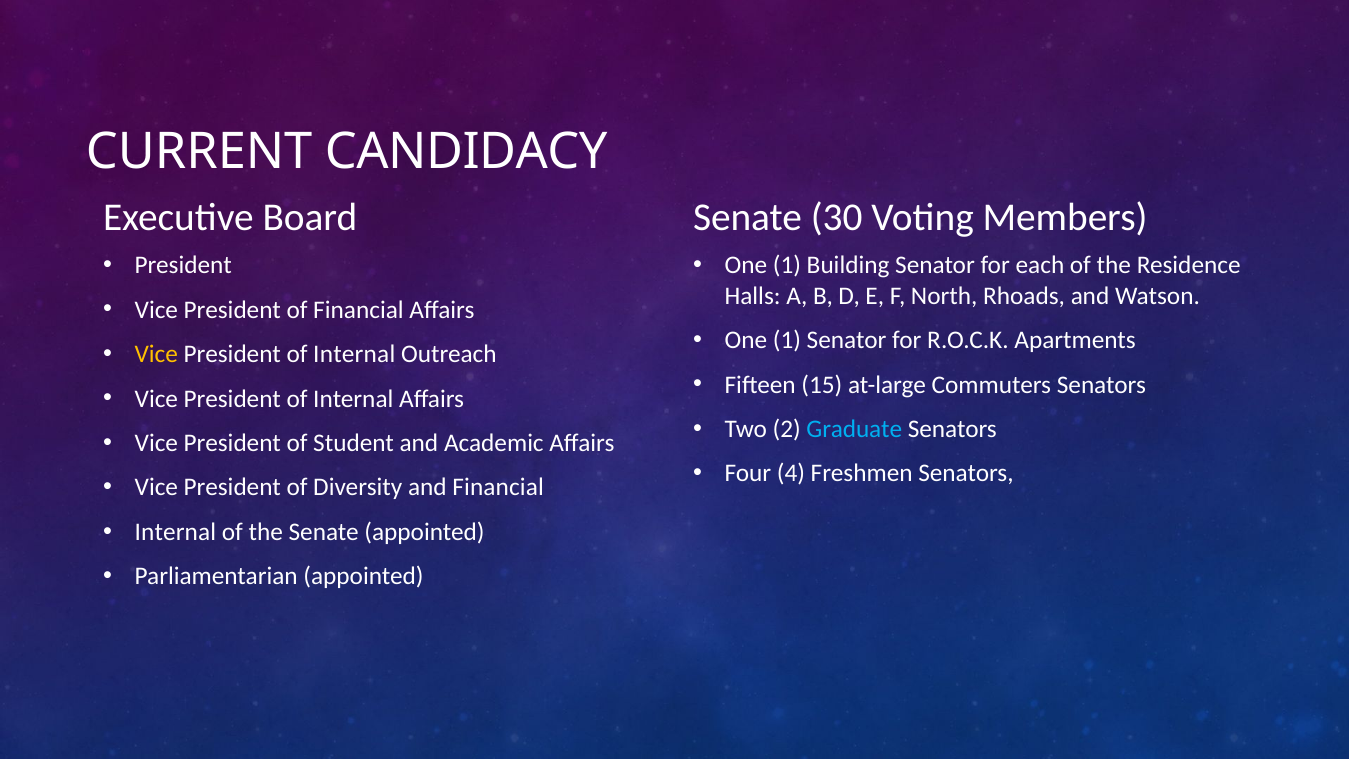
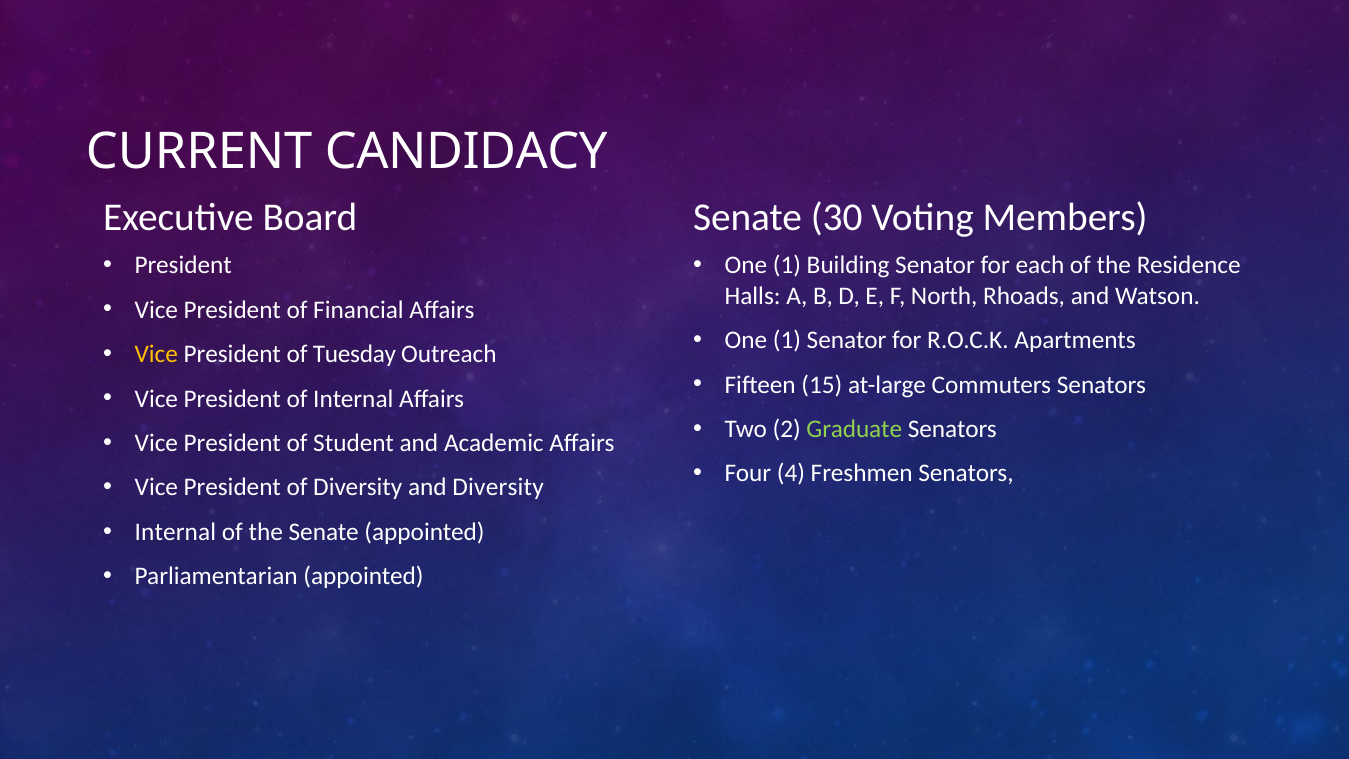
Internal at (354, 354): Internal -> Tuesday
Graduate colour: light blue -> light green
and Financial: Financial -> Diversity
